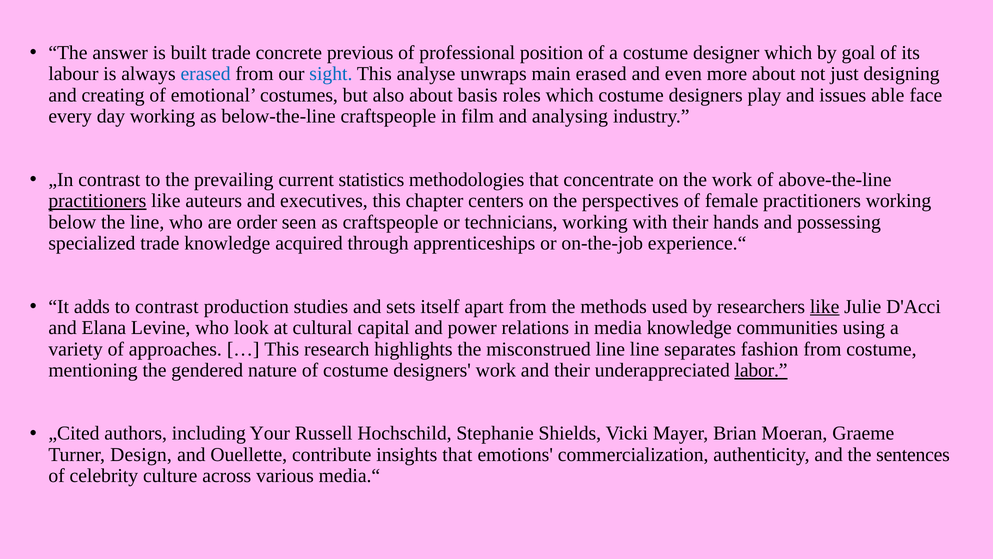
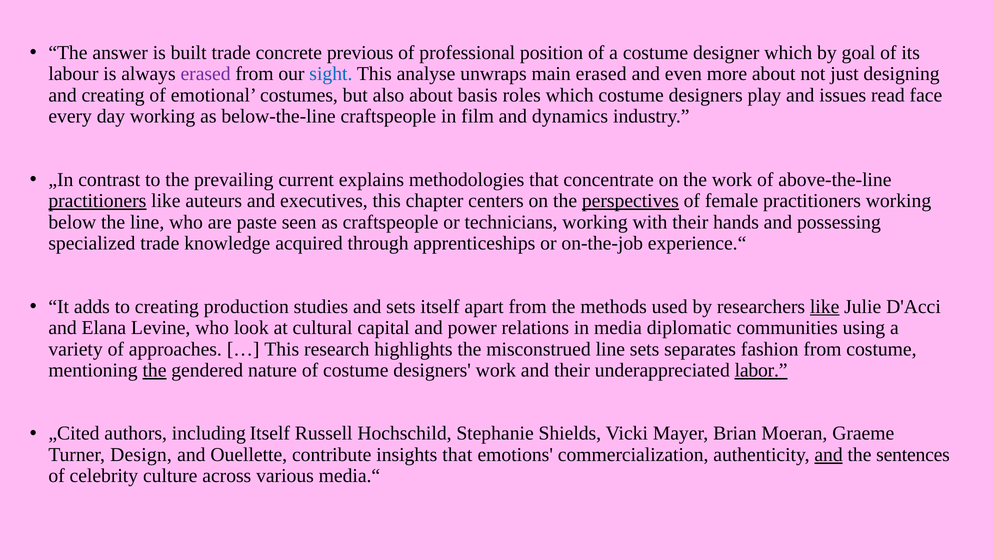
erased at (206, 74) colour: blue -> purple
able: able -> read
analysing: analysing -> dynamics
statistics: statistics -> explains
perspectives underline: none -> present
order: order -> paste
to contrast: contrast -> creating
media knowledge: knowledge -> diplomatic
line line: line -> sets
the at (154, 370) underline: none -> present
including Your: Your -> Itself
and at (829, 454) underline: none -> present
